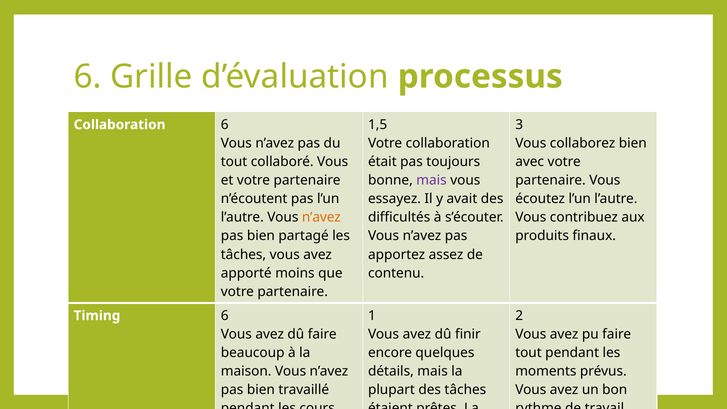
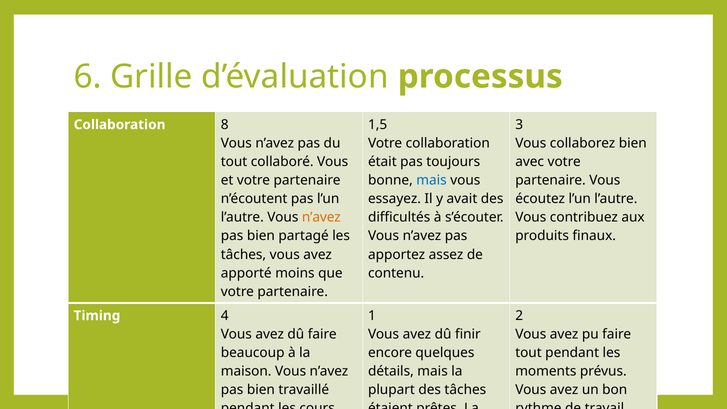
Collaboration 6: 6 -> 8
mais at (432, 180) colour: purple -> blue
Timing 6: 6 -> 4
